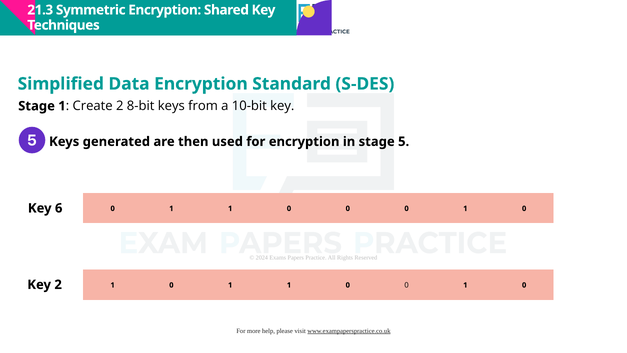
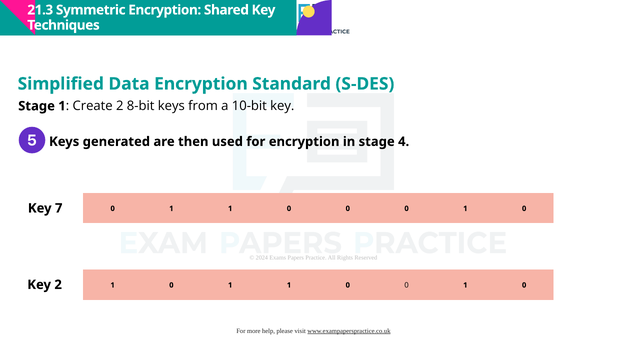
5: 5 -> 4
6: 6 -> 7
